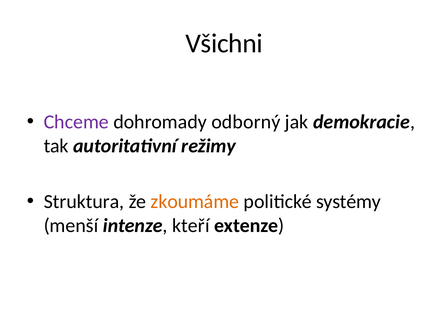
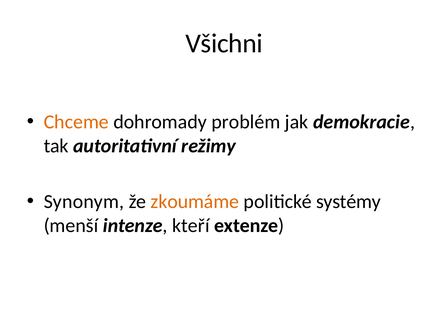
Chceme colour: purple -> orange
odborný: odborný -> problém
Struktura: Struktura -> Synonym
